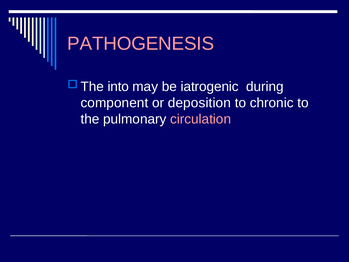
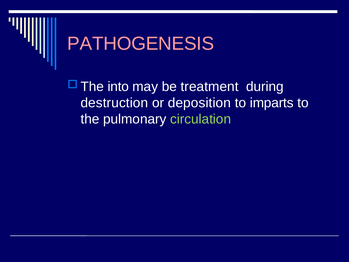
iatrogenic: iatrogenic -> treatment
component: component -> destruction
chronic: chronic -> imparts
circulation colour: pink -> light green
